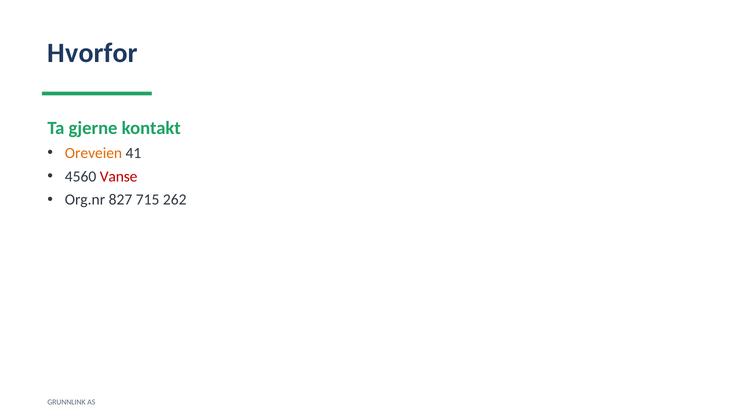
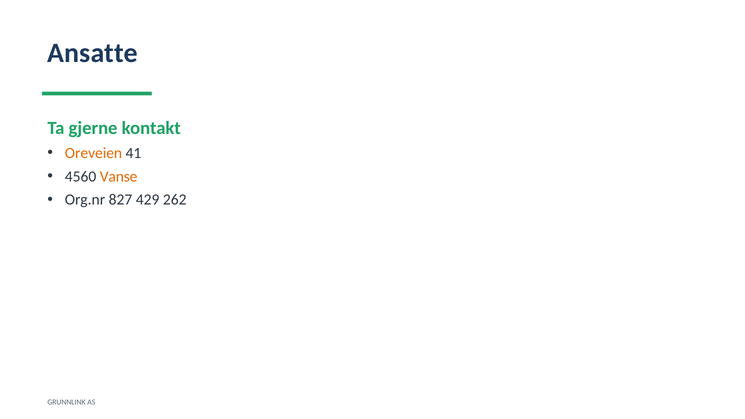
Hvorfor: Hvorfor -> Ansatte
Vanse colour: red -> orange
715: 715 -> 429
